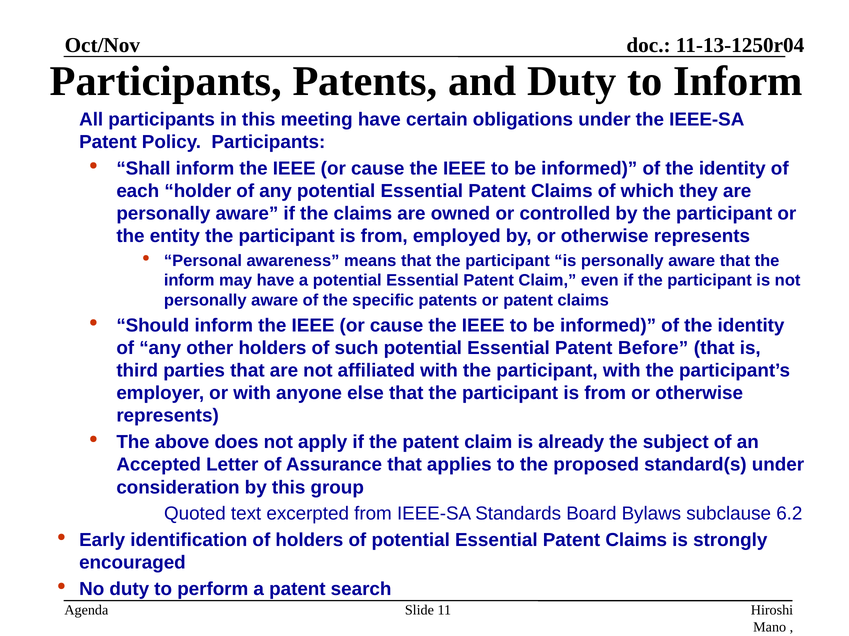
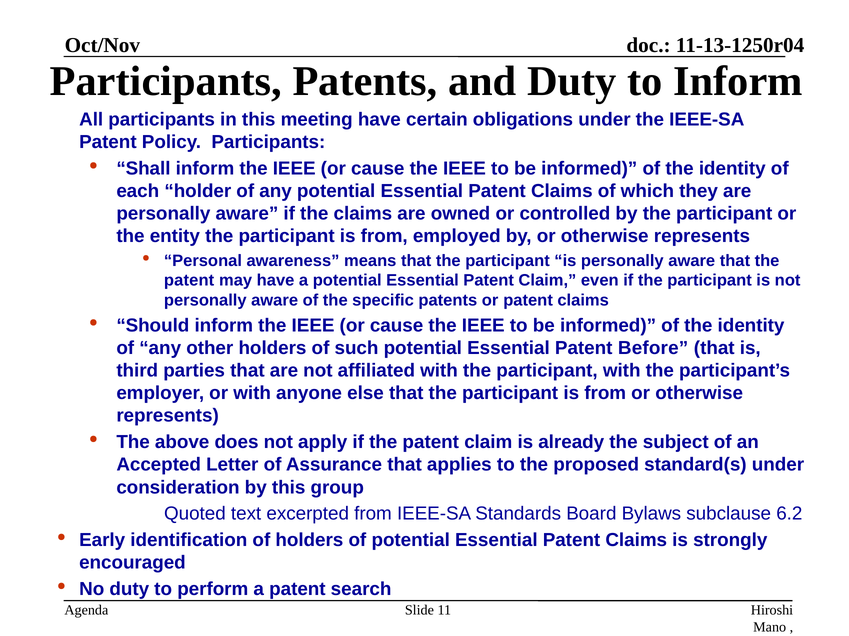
inform at (189, 281): inform -> patent
